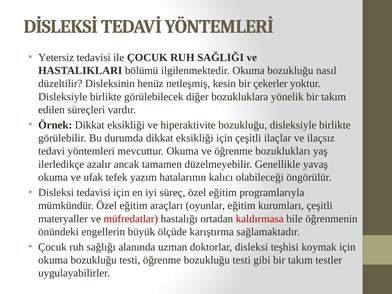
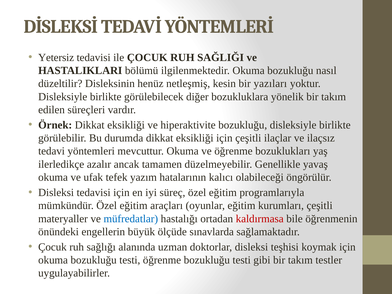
çekerler: çekerler -> yazıları
müfredatlar colour: red -> blue
karıştırma: karıştırma -> sınavlarda
